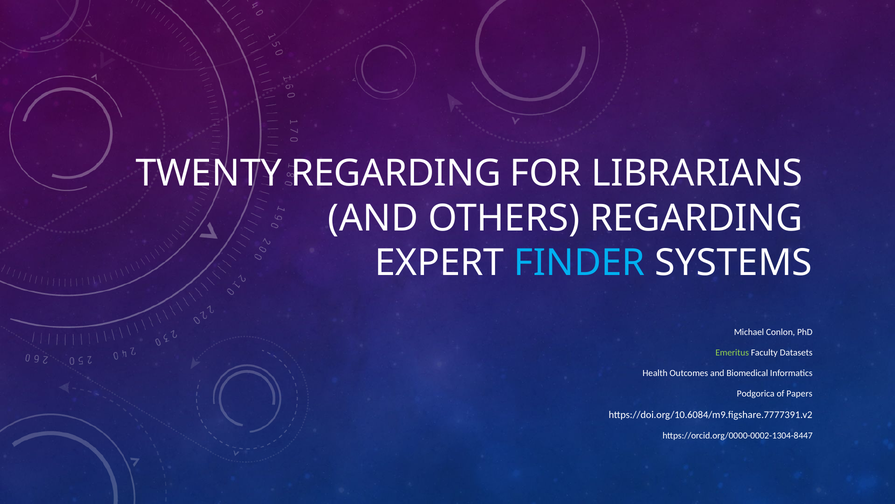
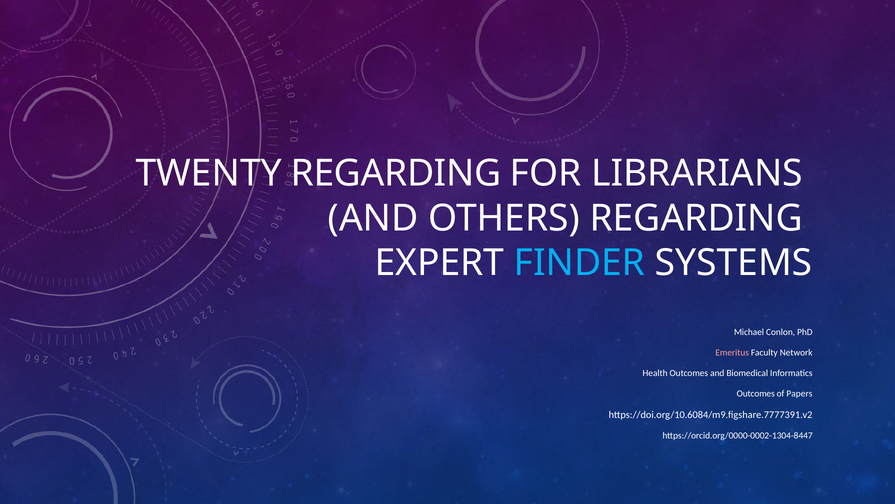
Emeritus colour: light green -> pink
Datasets: Datasets -> Network
Podgorica at (756, 393): Podgorica -> Outcomes
